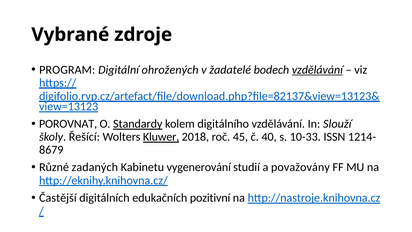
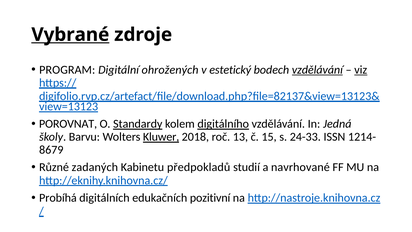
Vybrané underline: none -> present
žadatelé: žadatelé -> estetický
viz underline: none -> present
digitálního underline: none -> present
Slouží: Slouží -> Jedná
Řešící: Řešící -> Barvu
45: 45 -> 13
40: 40 -> 15
10-33: 10-33 -> 24-33
vygenerování: vygenerování -> předpokladů
považovány: považovány -> navrhované
Častější: Častější -> Probíhá
